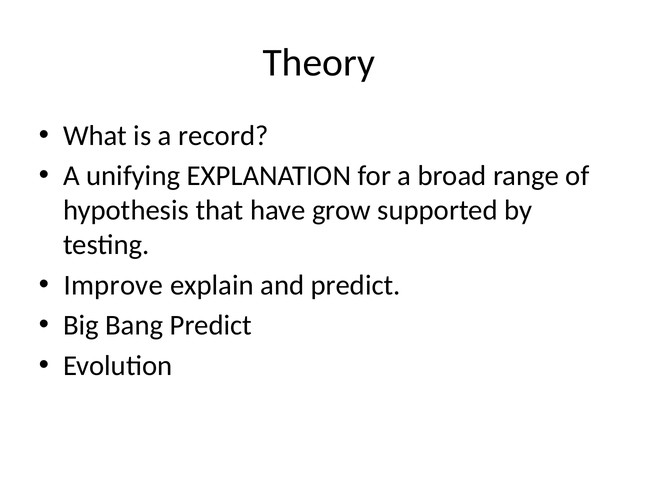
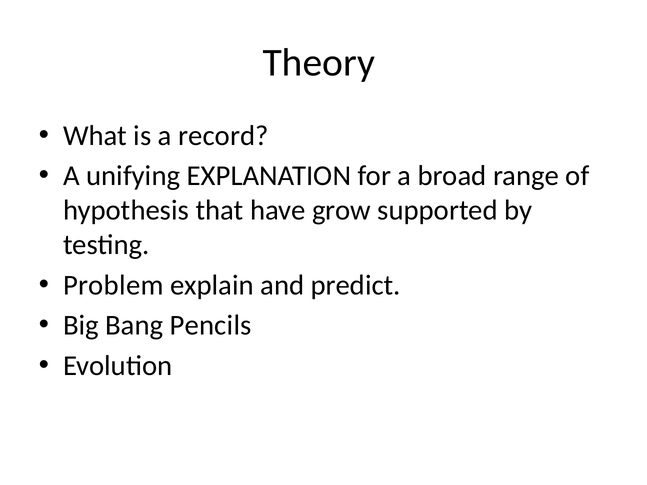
Improve: Improve -> Problem
Bang Predict: Predict -> Pencils
